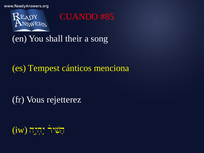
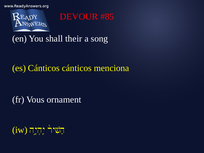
CUANDO: CUANDO -> DEVOUR
es Tempest: Tempest -> Cánticos
rejetterez: rejetterez -> ornament
